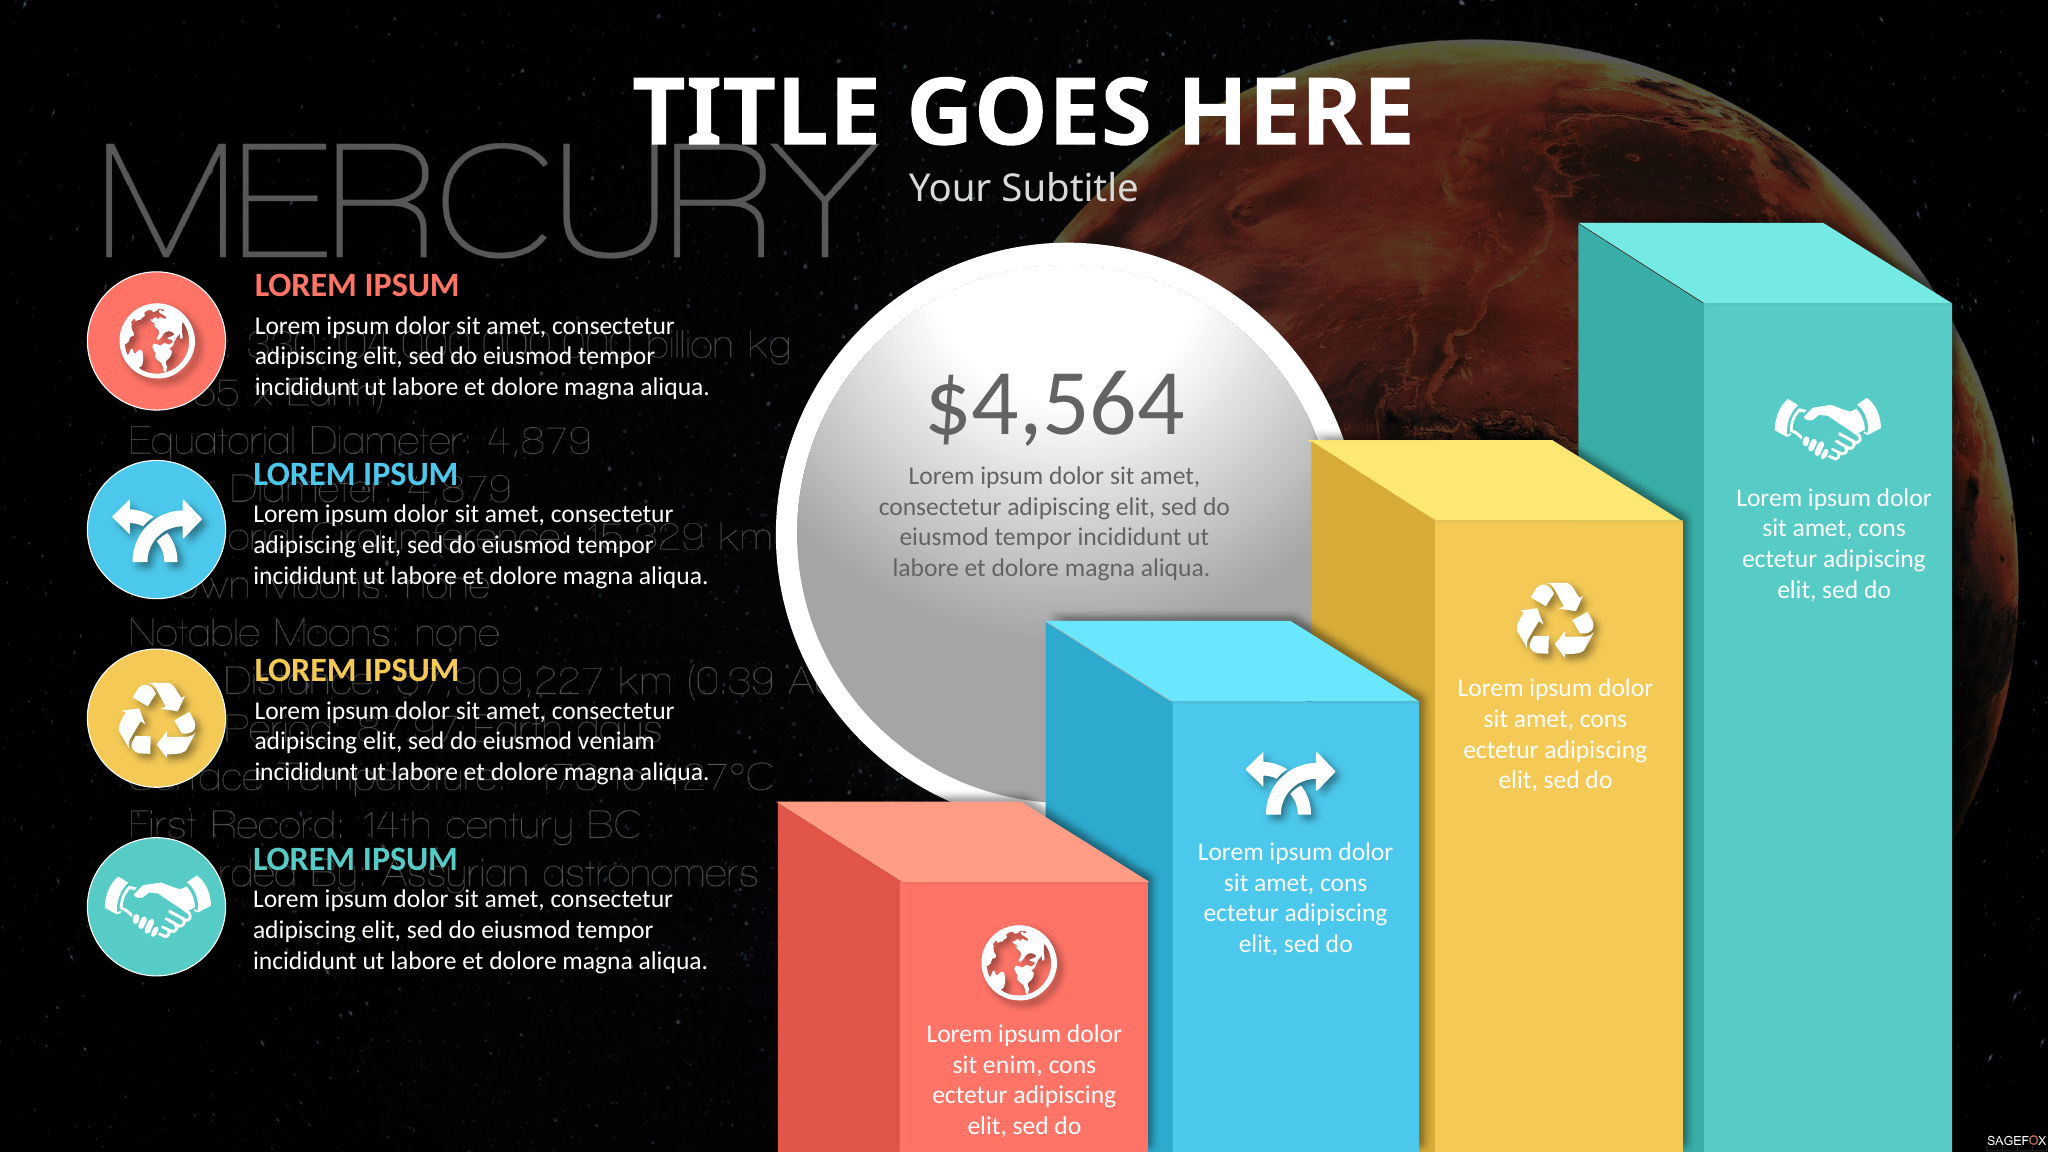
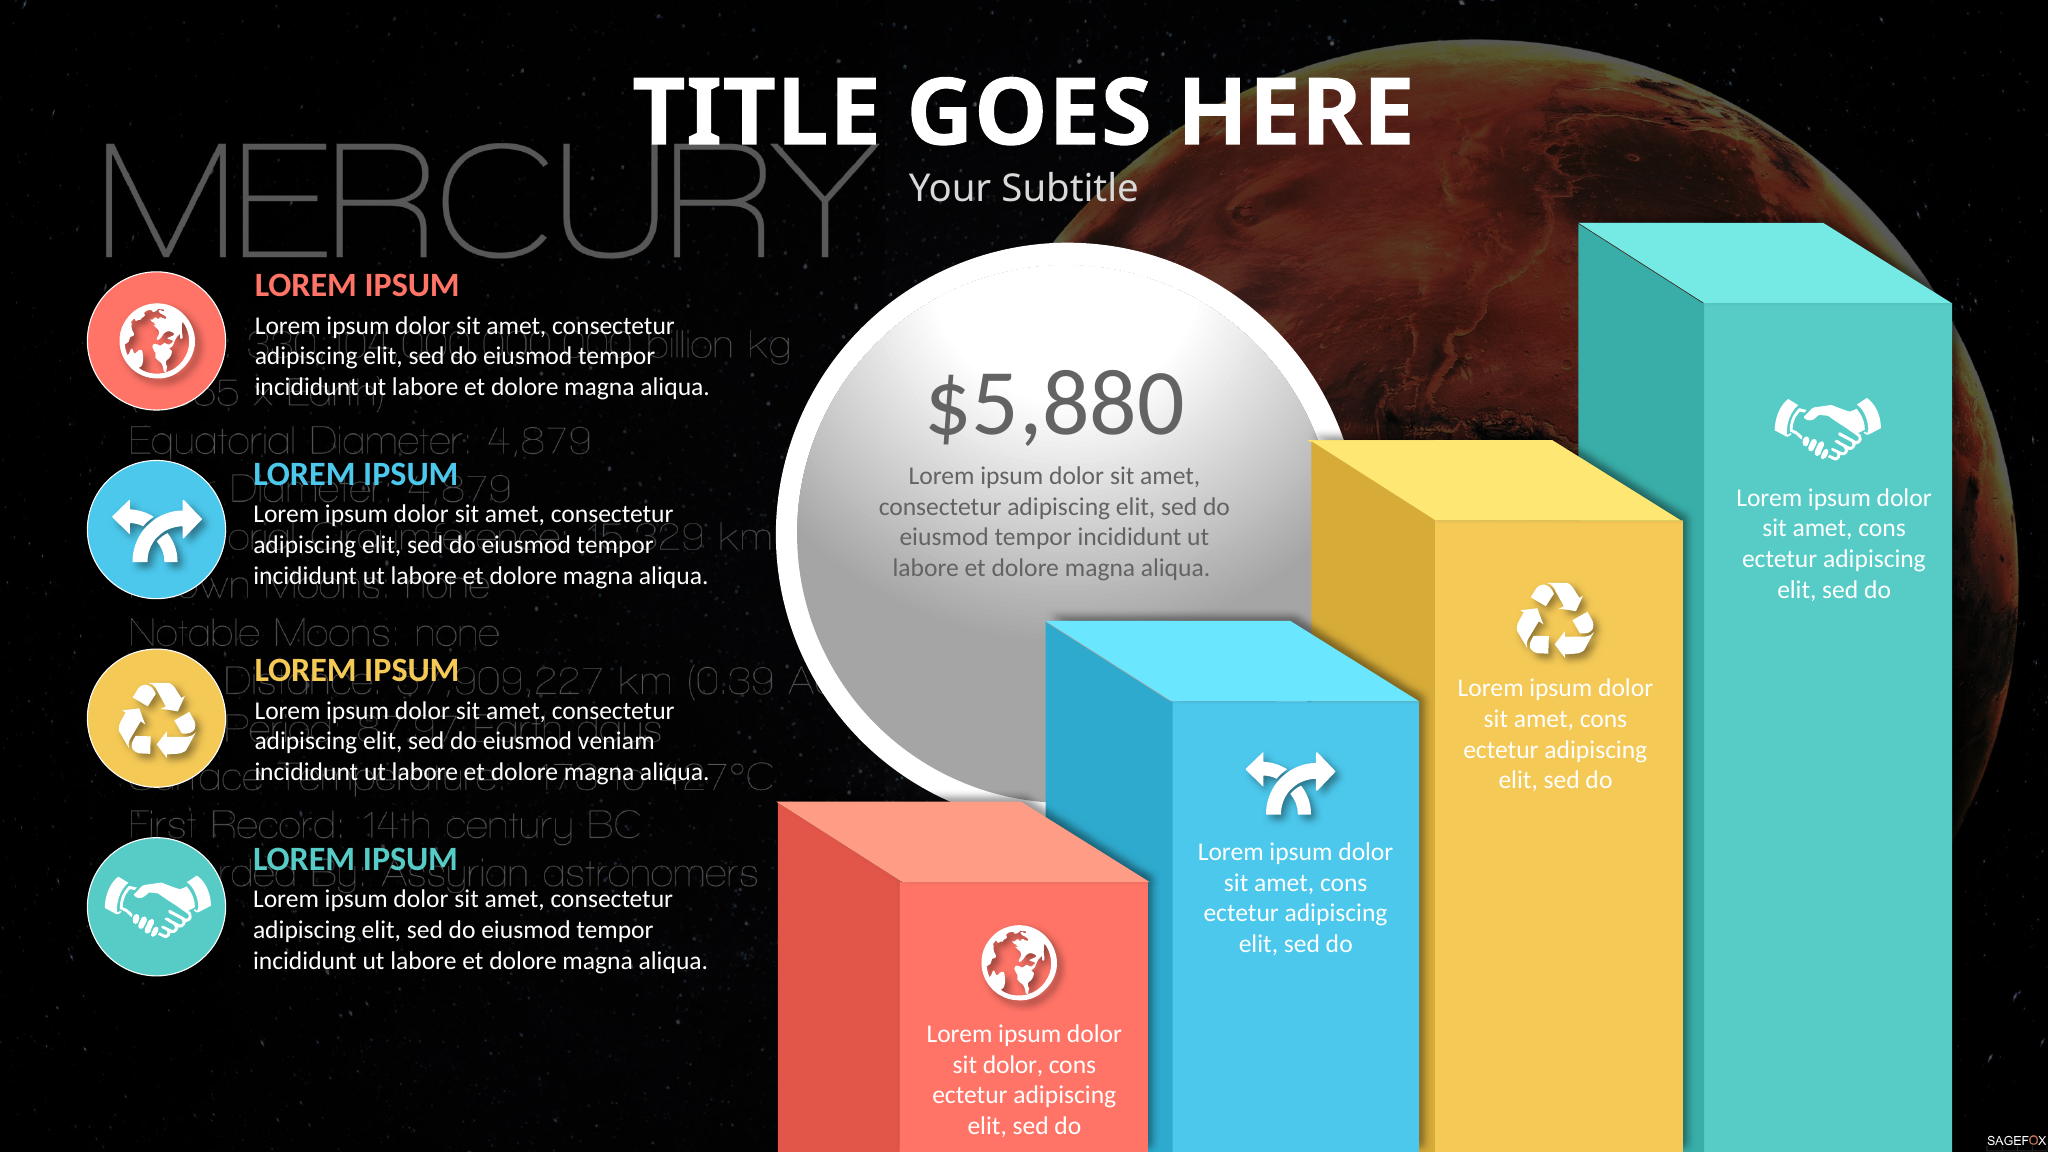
$4,564: $4,564 -> $5,880
sit enim: enim -> dolor
